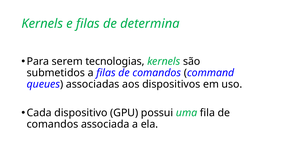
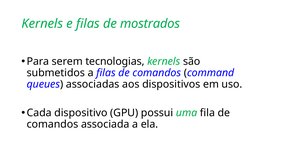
determina: determina -> mostrados
